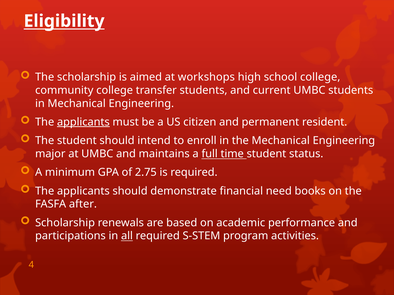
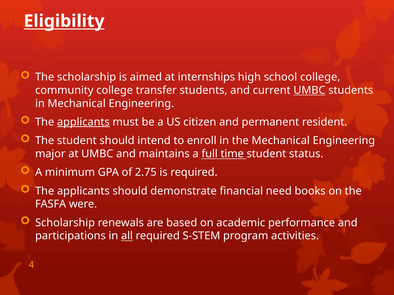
workshops: workshops -> internships
UMBC at (309, 90) underline: none -> present
after: after -> were
